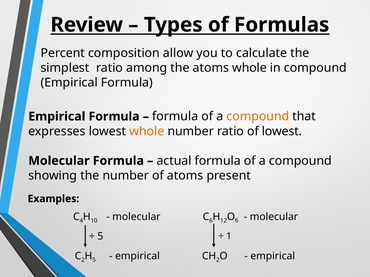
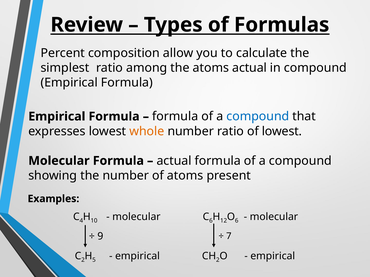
atoms whole: whole -> actual
compound at (258, 117) colour: orange -> blue
5 at (100, 237): 5 -> 9
1: 1 -> 7
